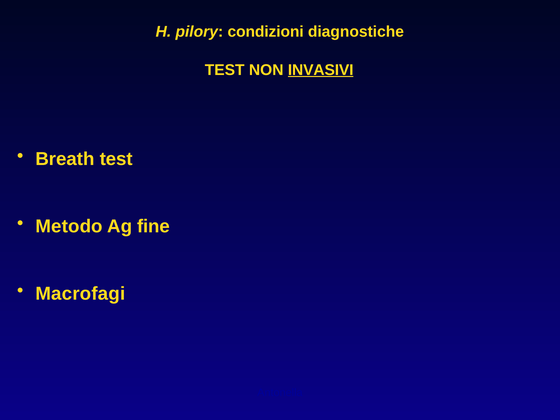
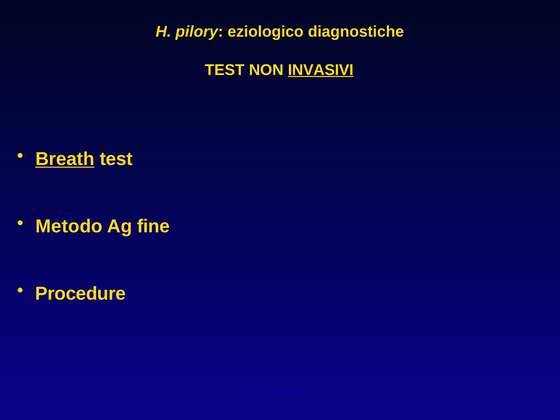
condizioni: condizioni -> eziologico
Breath underline: none -> present
Macrofagi: Macrofagi -> Procedure
